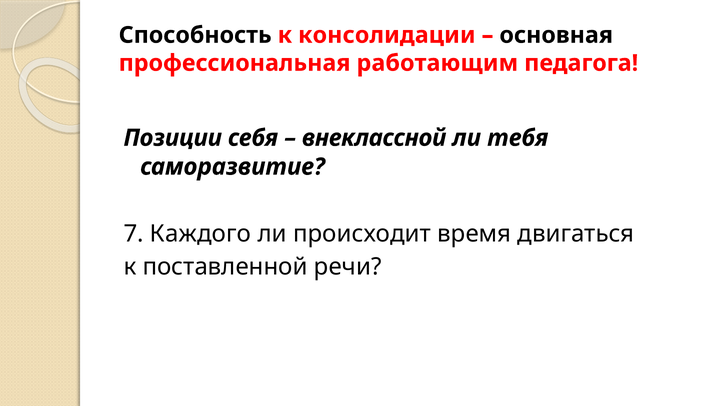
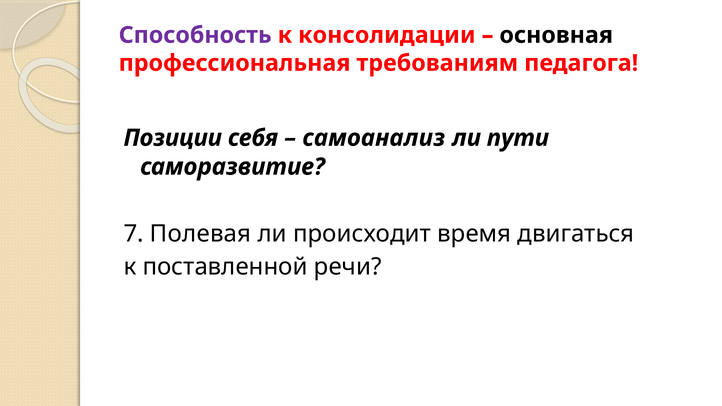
Способность colour: black -> purple
работающим: работающим -> требованиям
внеклассной: внеклассной -> самоанализ
тебя: тебя -> пути
Каждого: Каждого -> Полевая
